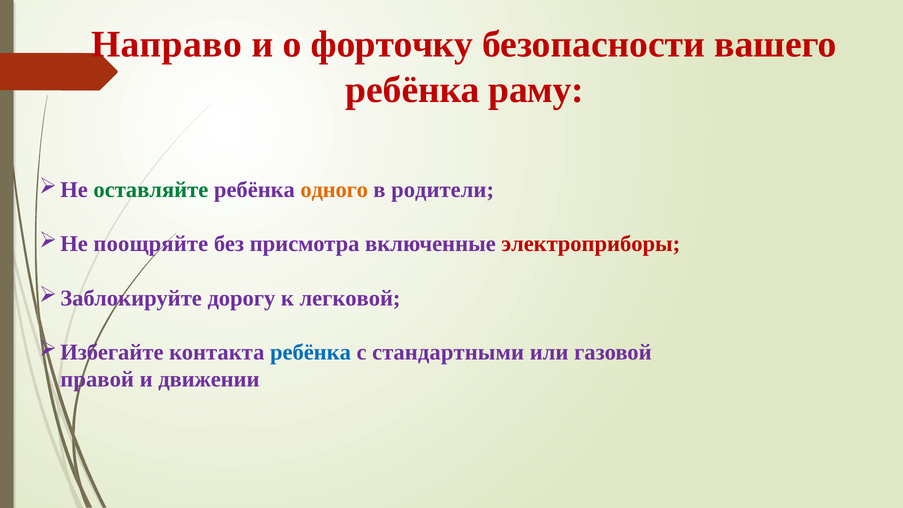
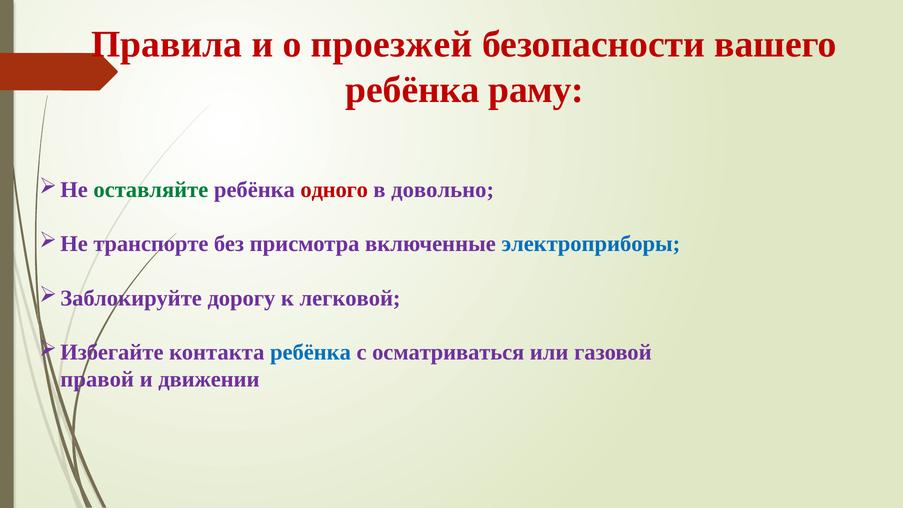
Направо: Направо -> Правила
форточку: форточку -> проезжей
одного colour: orange -> red
родители: родители -> довольно
поощряйте: поощряйте -> транспорте
электроприборы colour: red -> blue
стандартными: стандартными -> осматриваться
